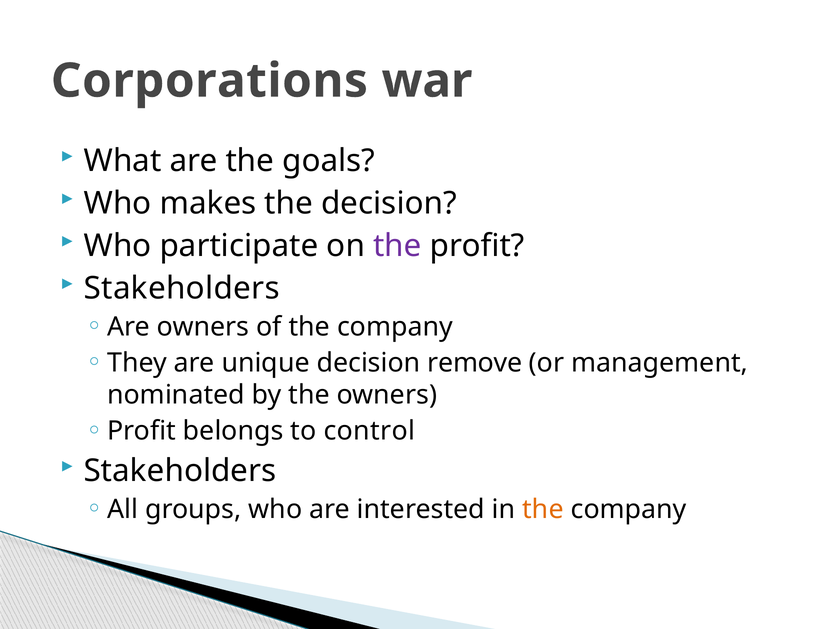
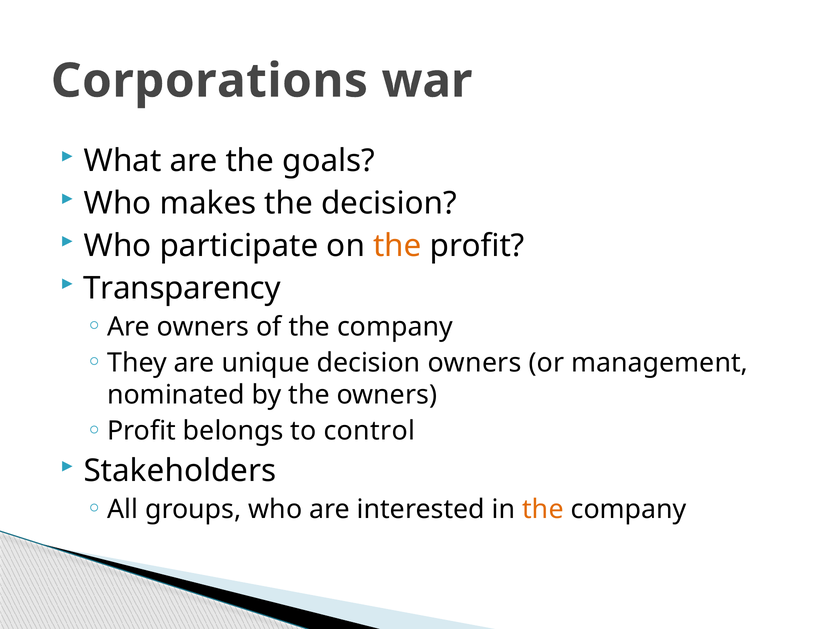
the at (397, 246) colour: purple -> orange
Stakeholders at (182, 288): Stakeholders -> Transparency
decision remove: remove -> owners
